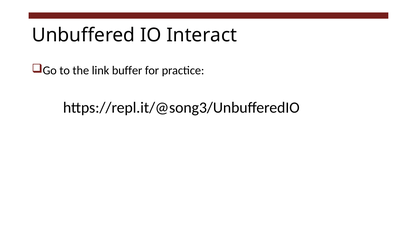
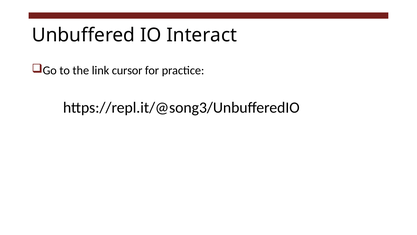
buffer: buffer -> cursor
